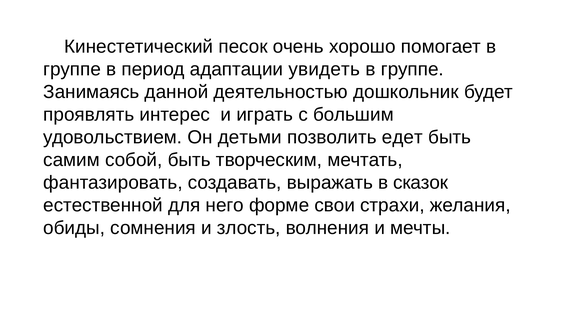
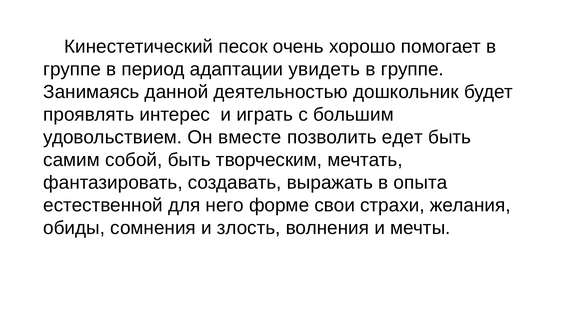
детьми: детьми -> вместе
сказок: сказок -> опыта
